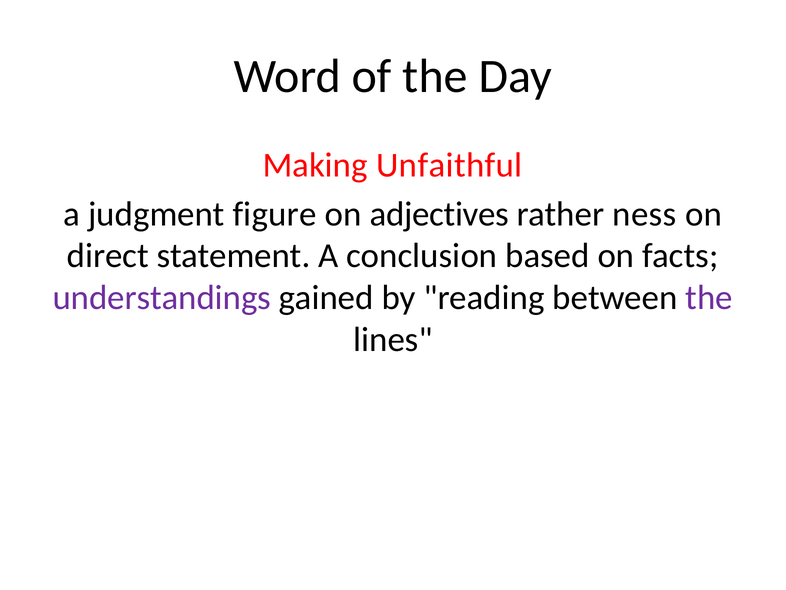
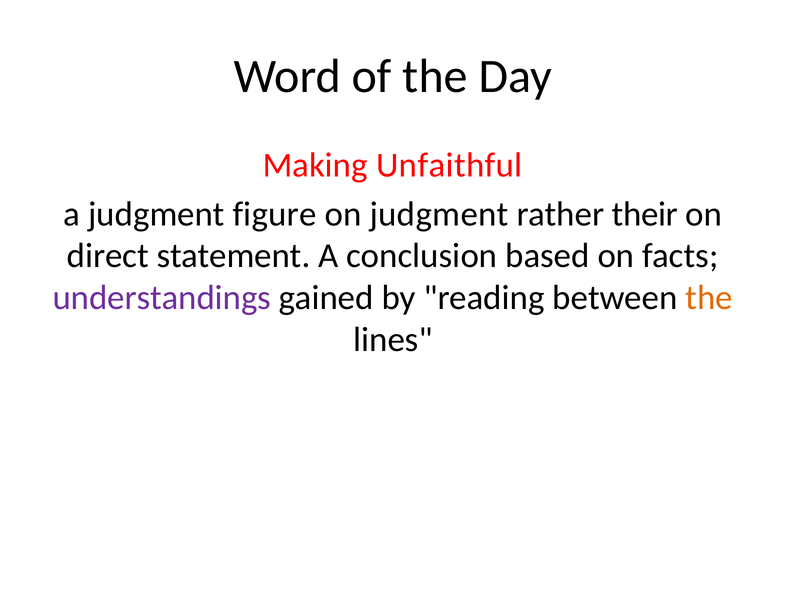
on adjectives: adjectives -> judgment
ness: ness -> their
the at (709, 298) colour: purple -> orange
